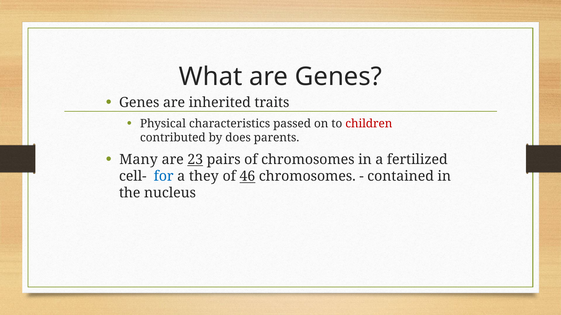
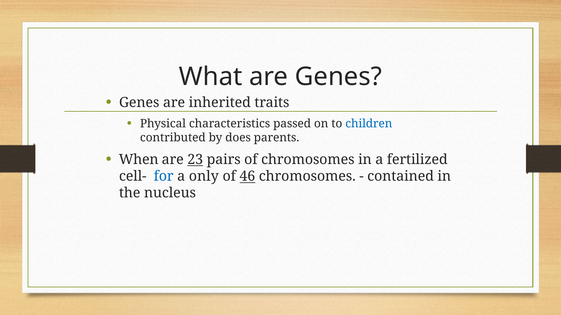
children colour: red -> blue
Many: Many -> When
they: they -> only
